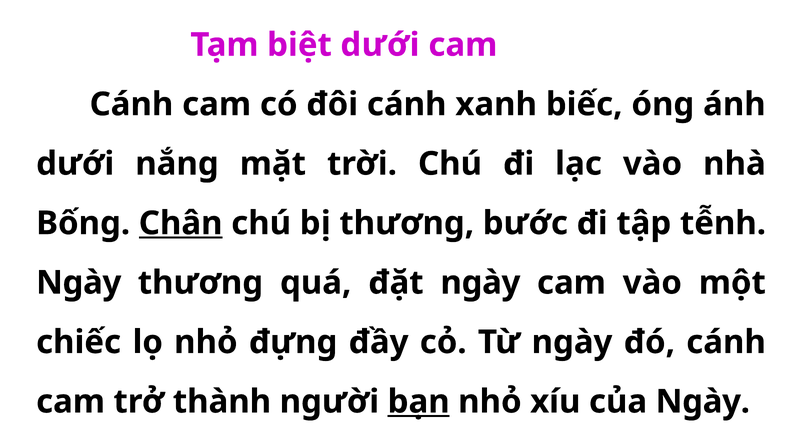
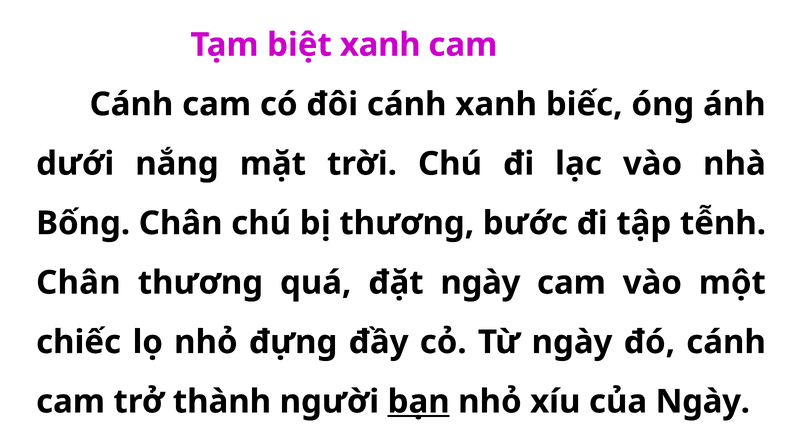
biệt dưới: dưới -> xanh
Chân at (181, 223) underline: present -> none
Ngày at (79, 282): Ngày -> Chân
